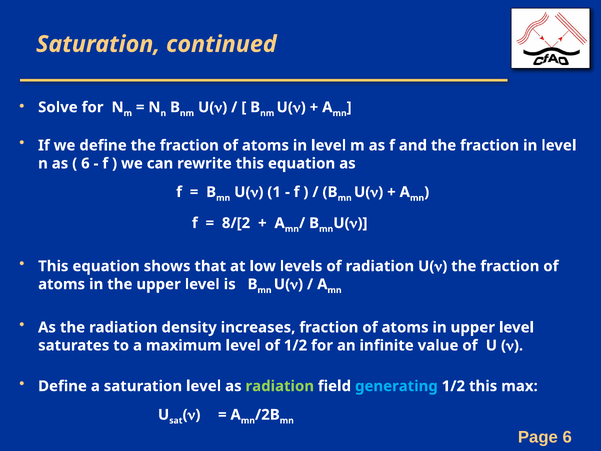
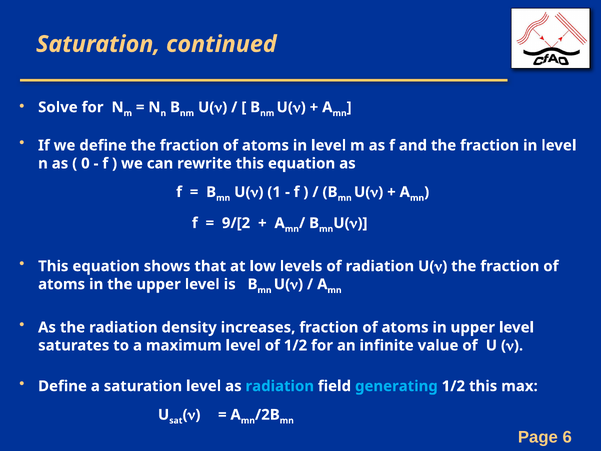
6 at (85, 163): 6 -> 0
8/[2: 8/[2 -> 9/[2
radiation at (280, 386) colour: light green -> light blue
